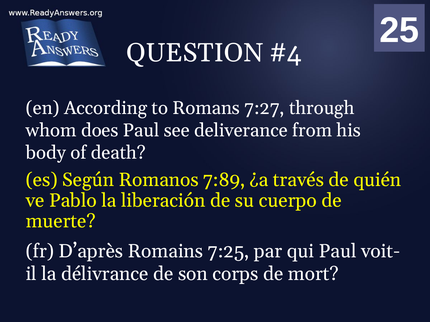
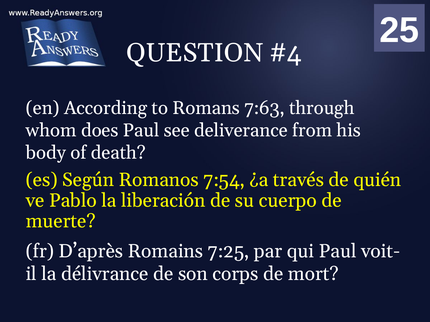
7:27: 7:27 -> 7:63
7:89: 7:89 -> 7:54
